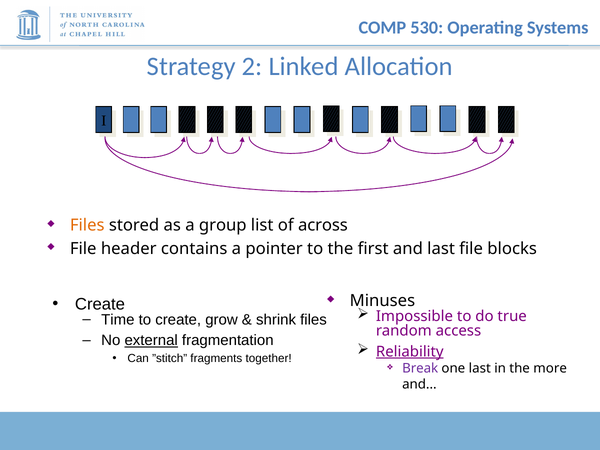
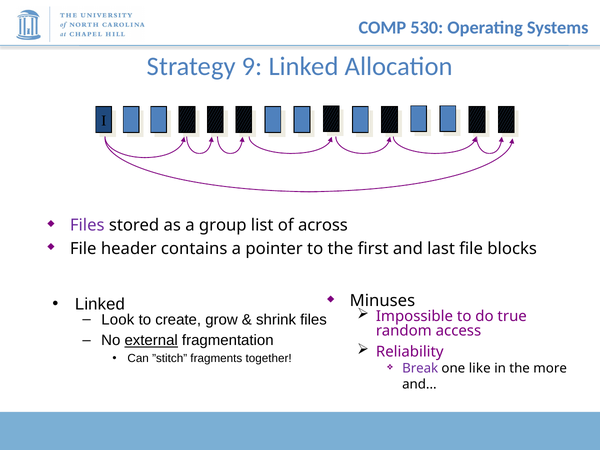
2: 2 -> 9
Files at (87, 225) colour: orange -> purple
Create at (100, 304): Create -> Linked
Time: Time -> Look
Reliability underline: present -> none
one last: last -> like
